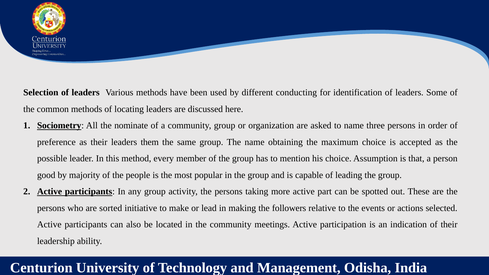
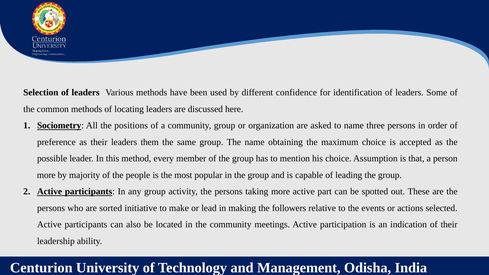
conducting: conducting -> confidence
nominate: nominate -> positions
good at (46, 175): good -> more
